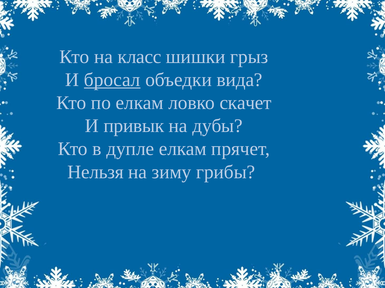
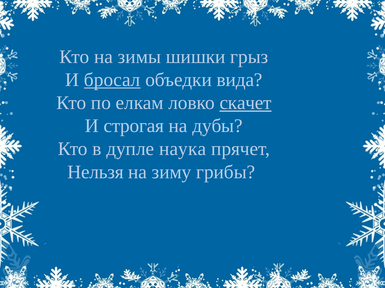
класс: класс -> зимы
скачет underline: none -> present
привык: привык -> строгая
дупле елкам: елкам -> наука
